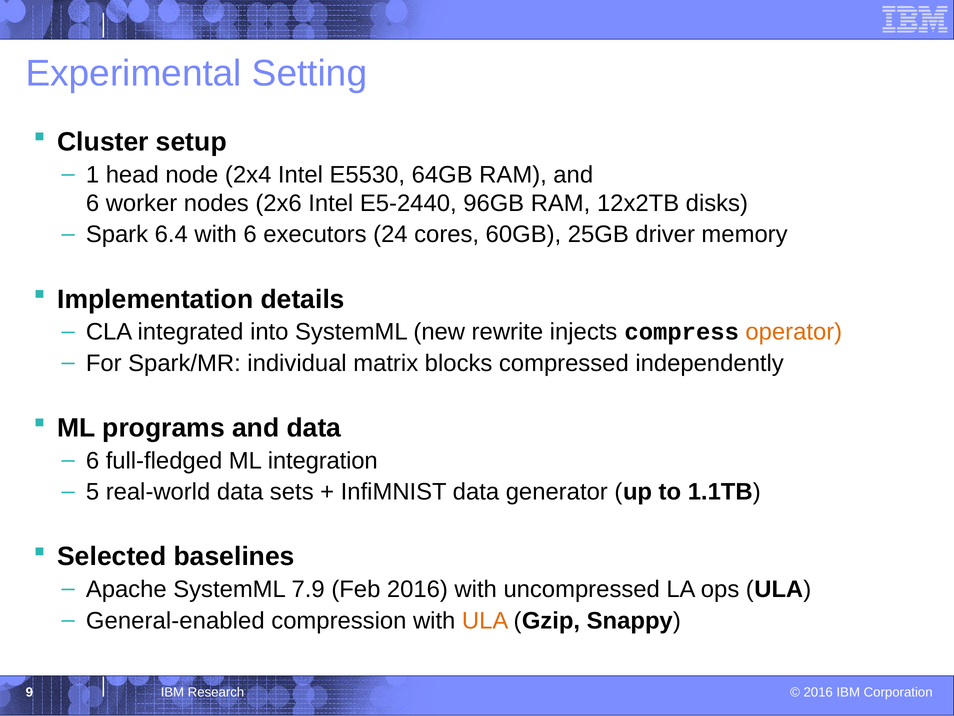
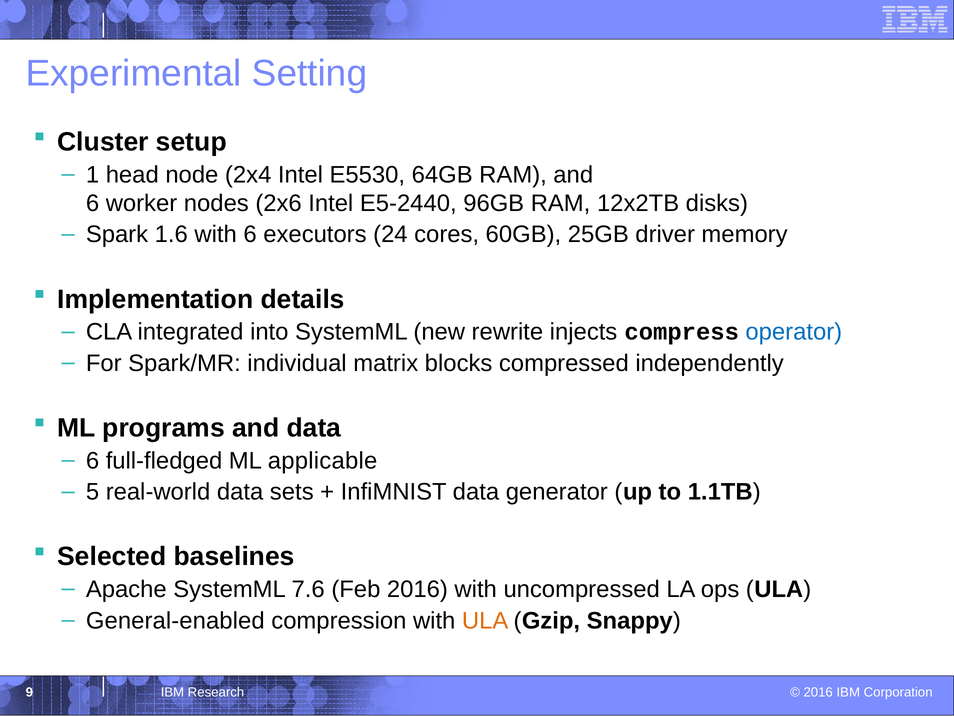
6.4: 6.4 -> 1.6
operator colour: orange -> blue
integration: integration -> applicable
7.9: 7.9 -> 7.6
